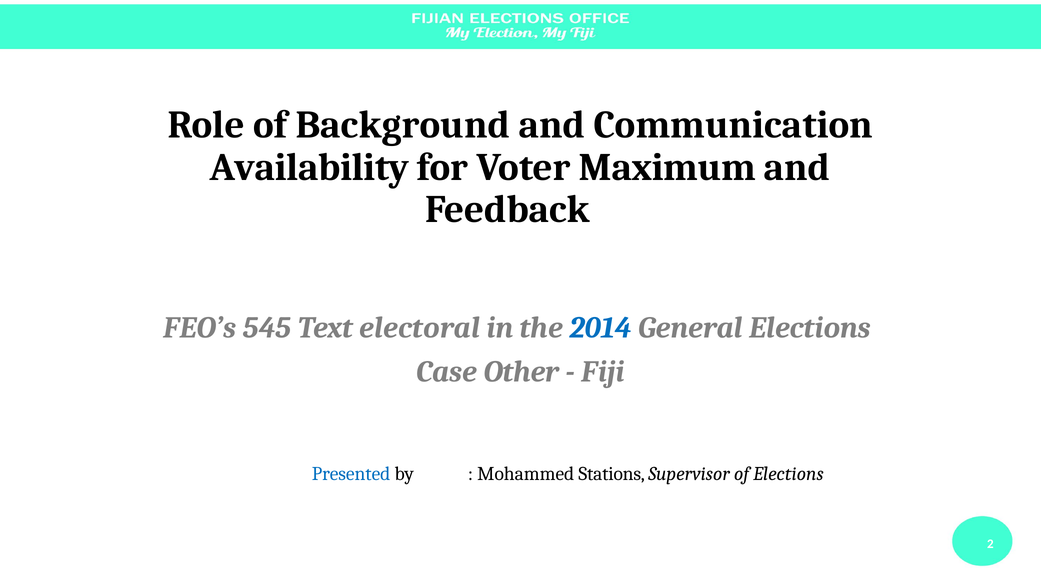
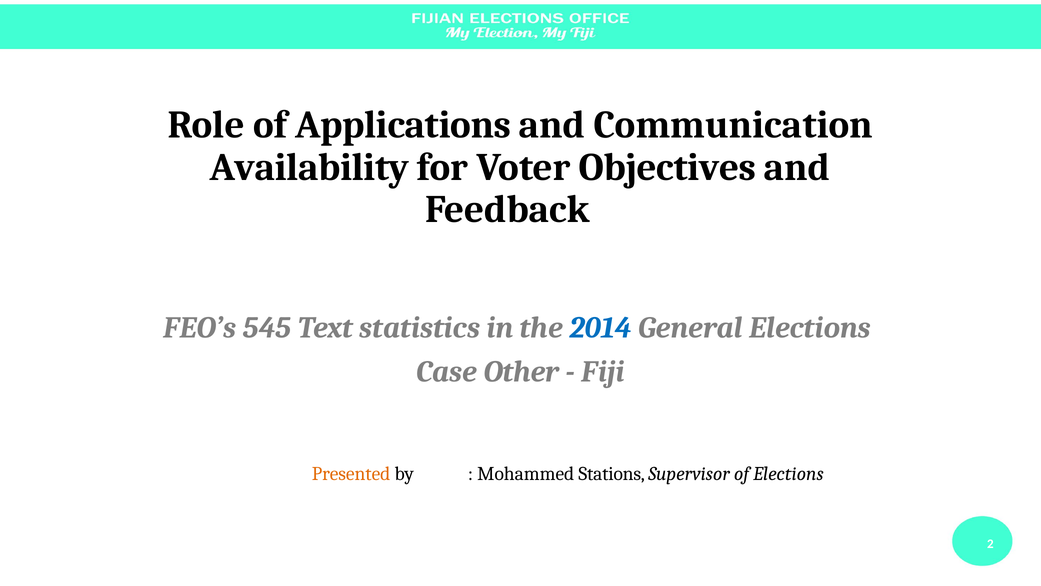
Background: Background -> Applications
Maximum: Maximum -> Objectives
electoral: electoral -> statistics
Presented colour: blue -> orange
